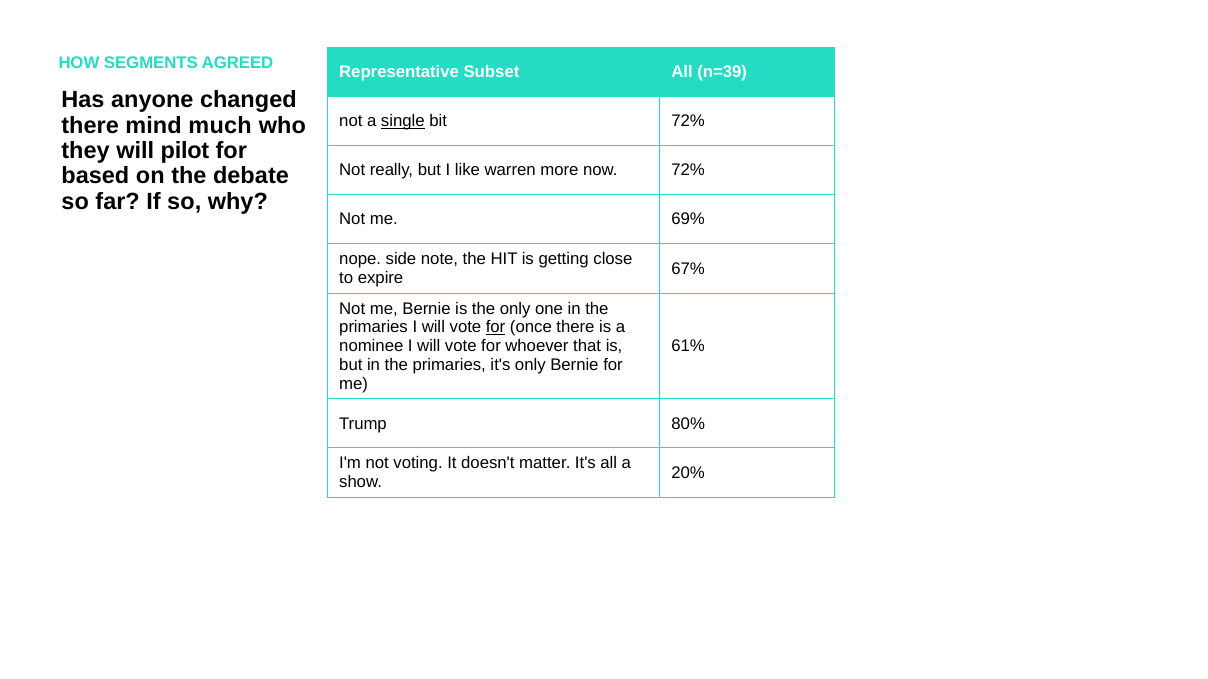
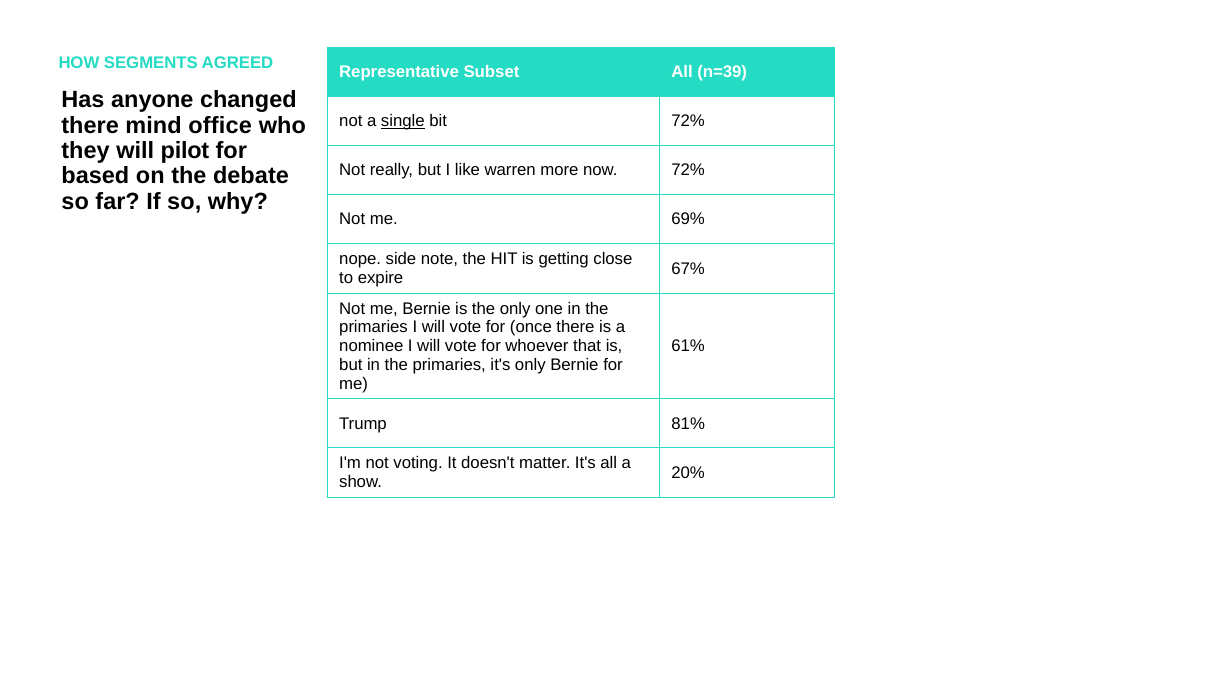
much: much -> office
for at (496, 328) underline: present -> none
80%: 80% -> 81%
